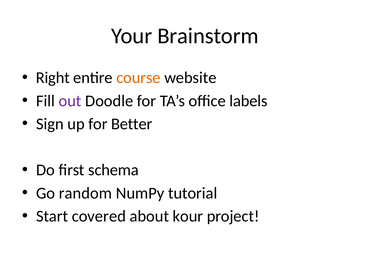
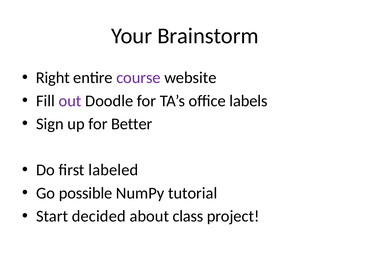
course colour: orange -> purple
schema: schema -> labeled
random: random -> possible
covered: covered -> decided
kour: kour -> class
